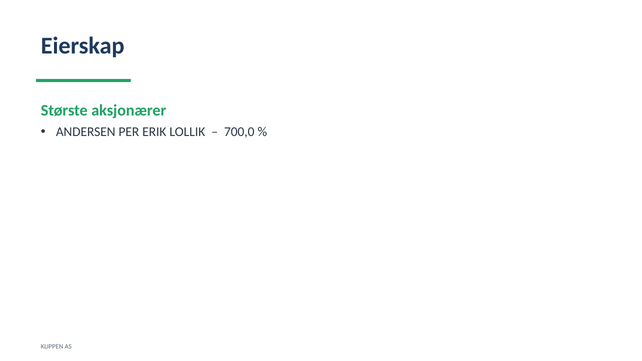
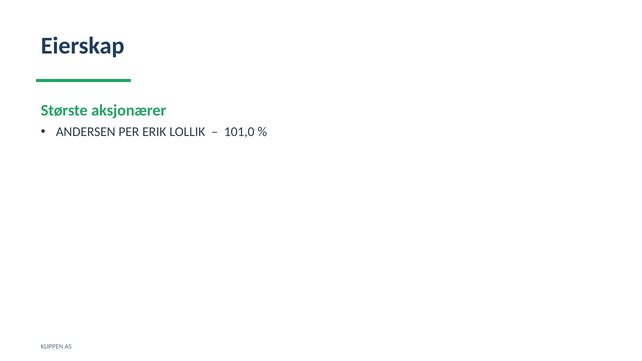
700,0: 700,0 -> 101,0
